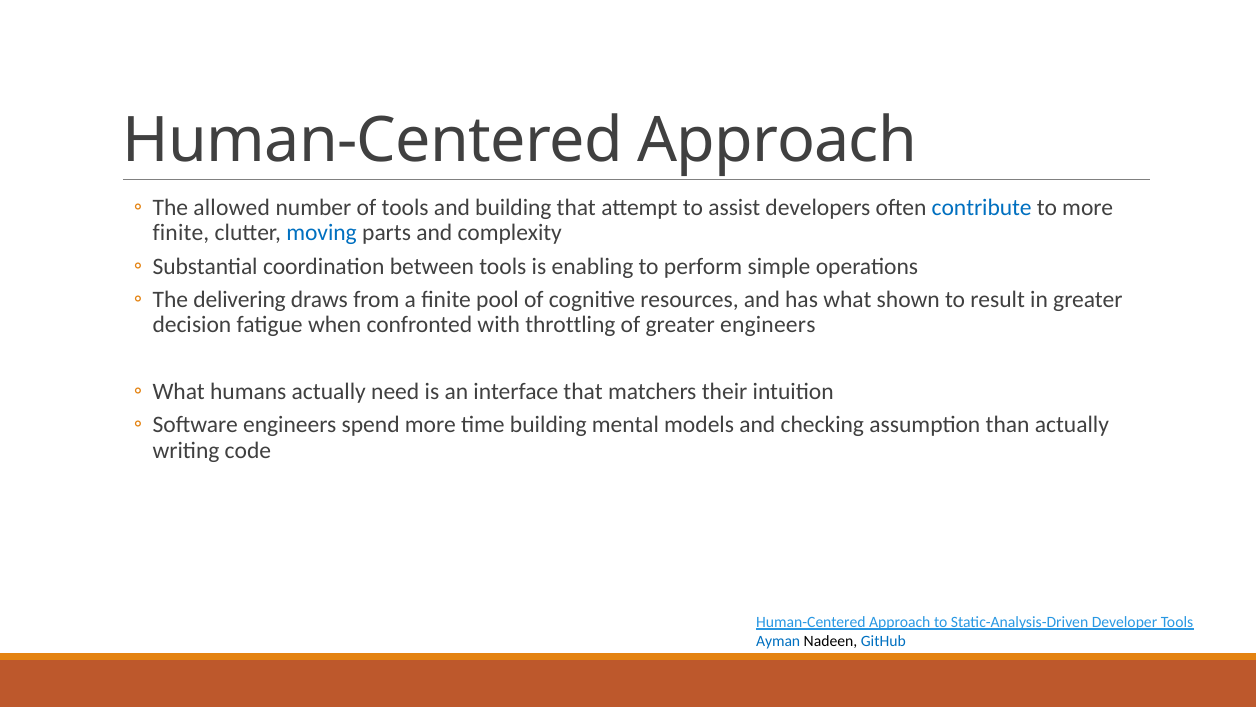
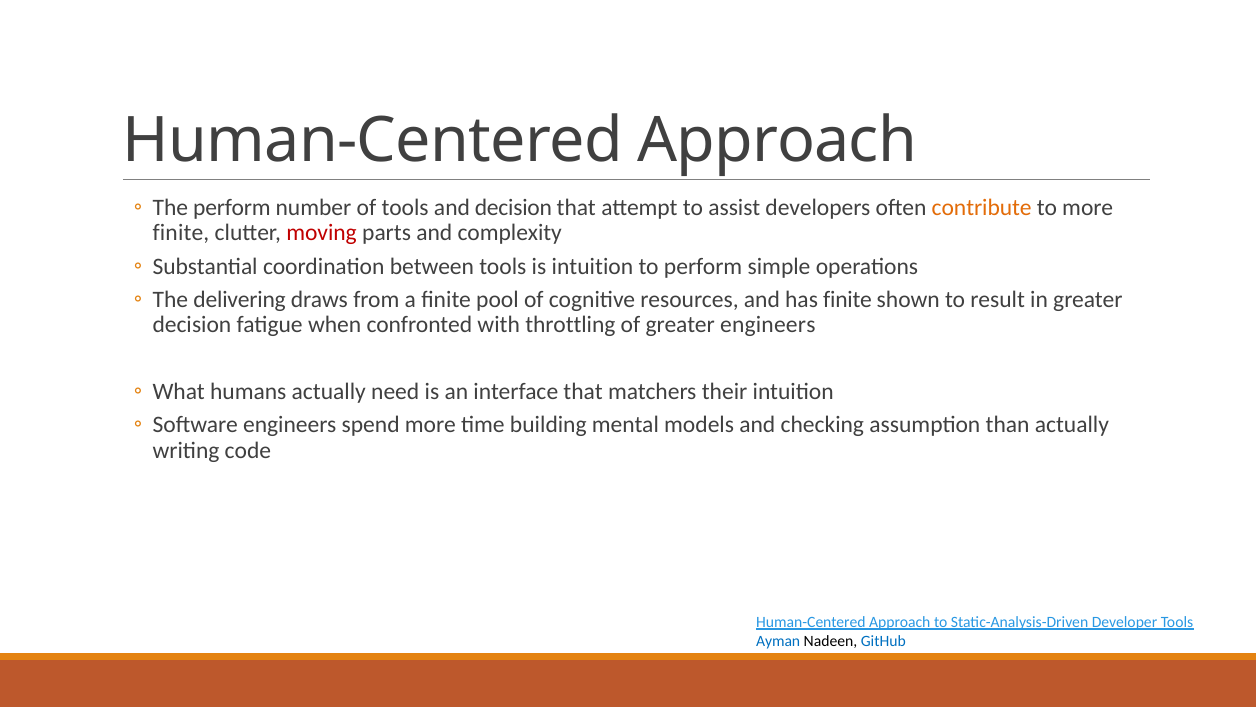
The allowed: allowed -> perform
and building: building -> decision
contribute colour: blue -> orange
moving colour: blue -> red
is enabling: enabling -> intuition
has what: what -> finite
